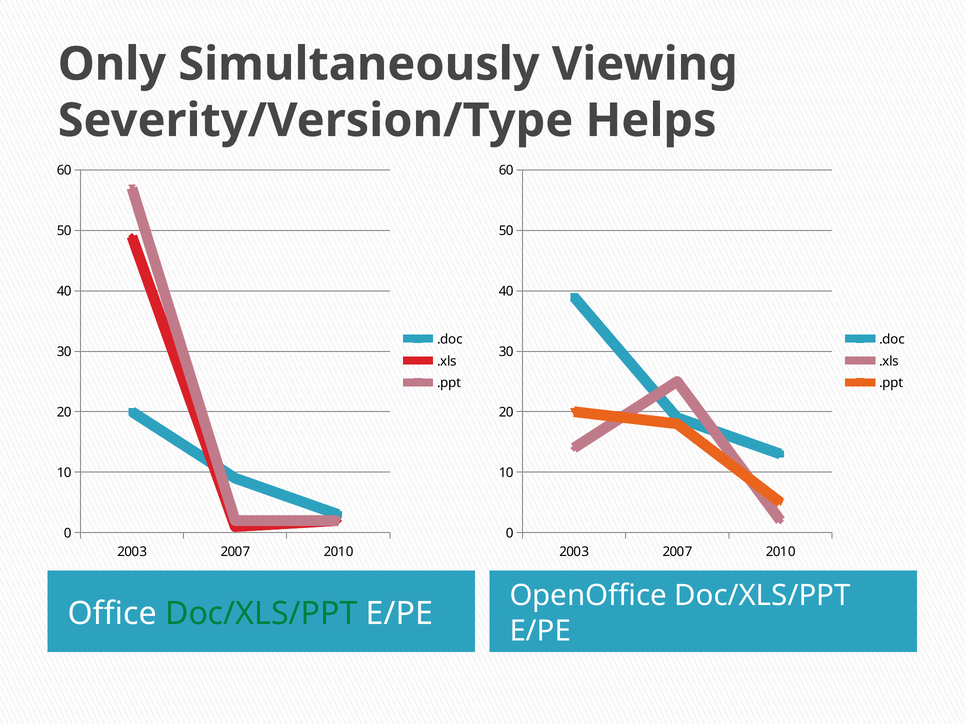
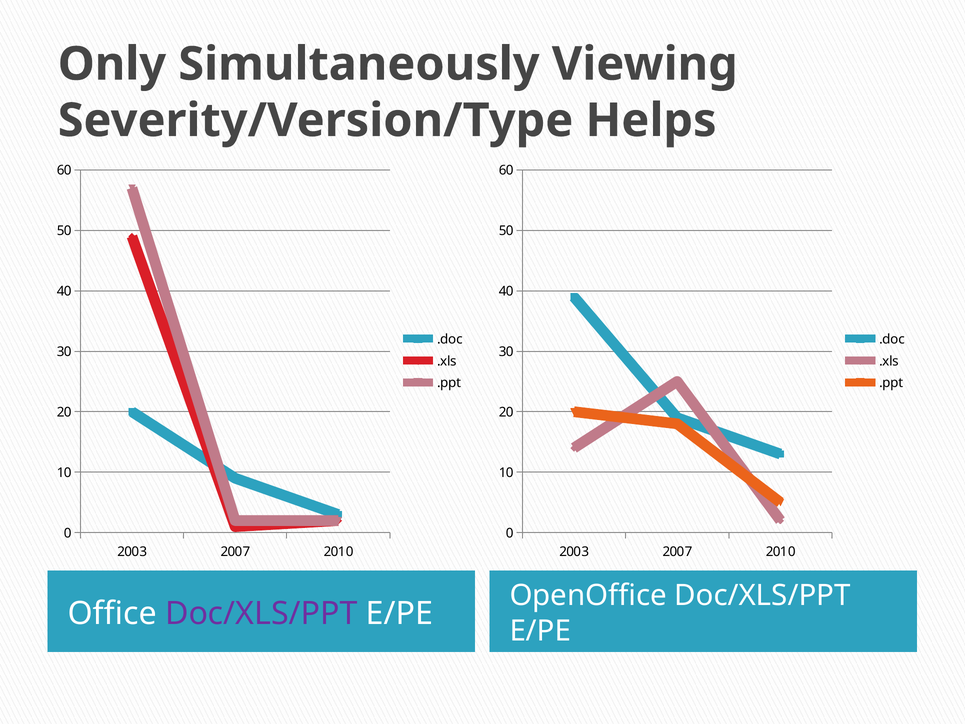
Doc/XLS/PPT at (261, 613) colour: green -> purple
